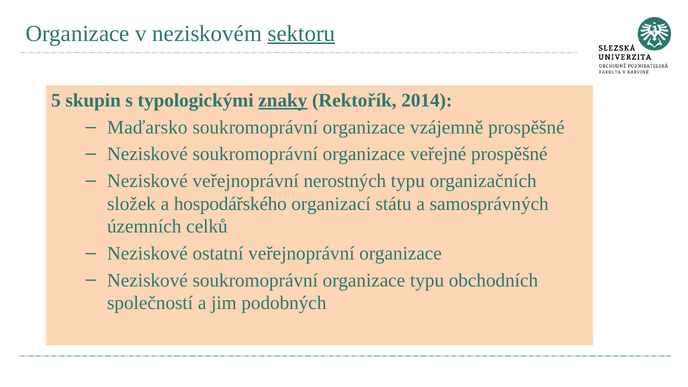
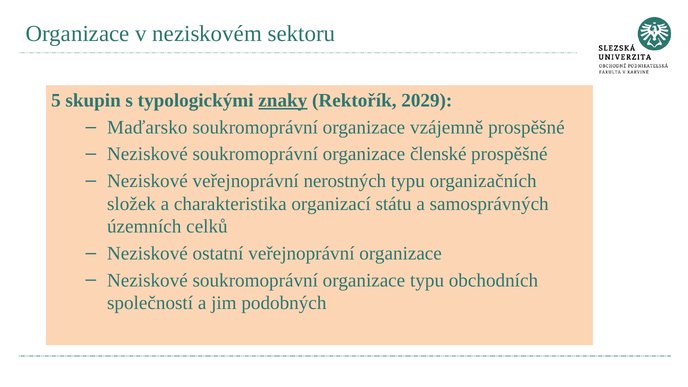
sektoru underline: present -> none
2014: 2014 -> 2029
veřejné: veřejné -> členské
hospodářského: hospodářského -> charakteristika
